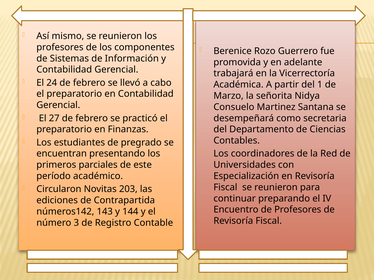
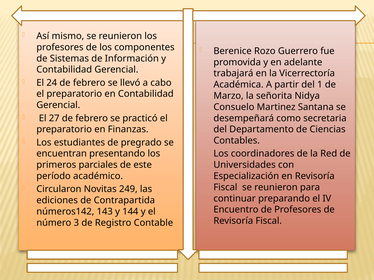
203: 203 -> 249
